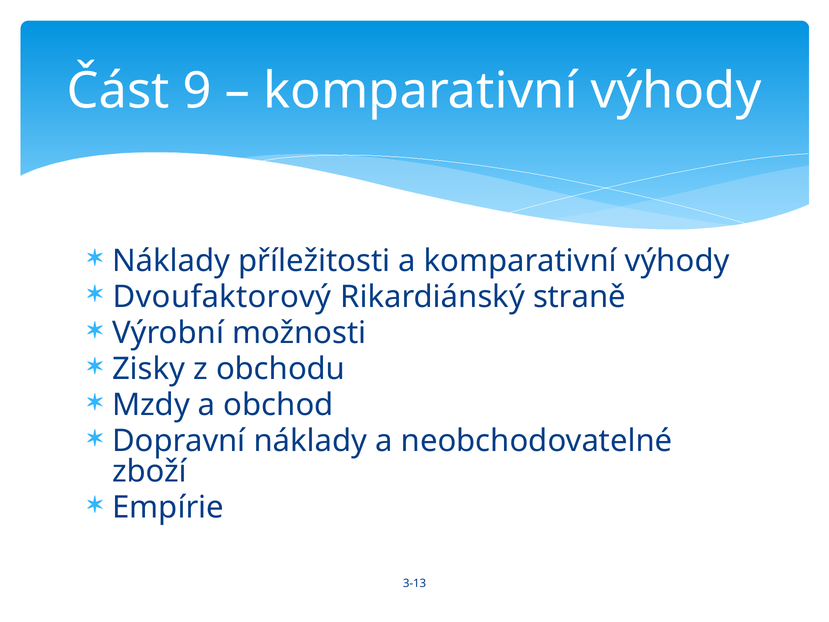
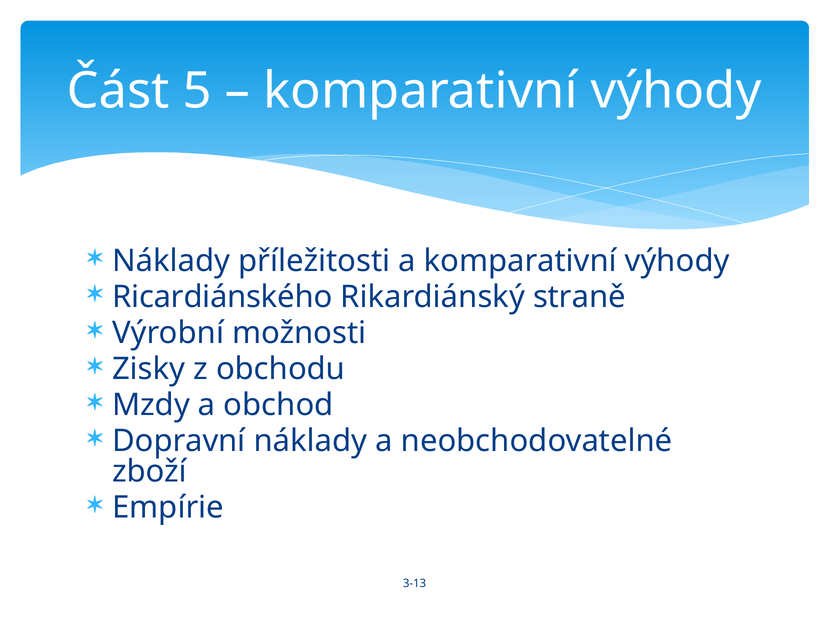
9: 9 -> 5
Dvoufaktorový: Dvoufaktorový -> Ricardiánského
